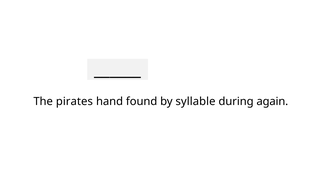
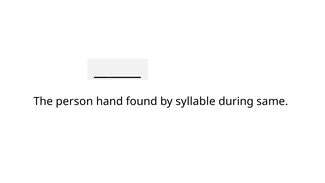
pirates: pirates -> person
again: again -> same
